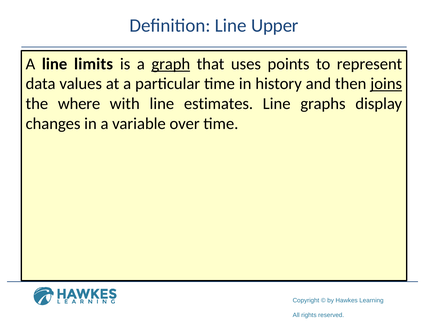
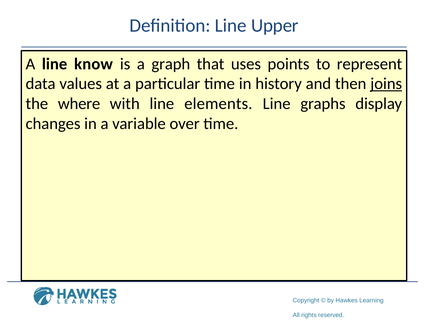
limits: limits -> know
graph underline: present -> none
estimates: estimates -> elements
